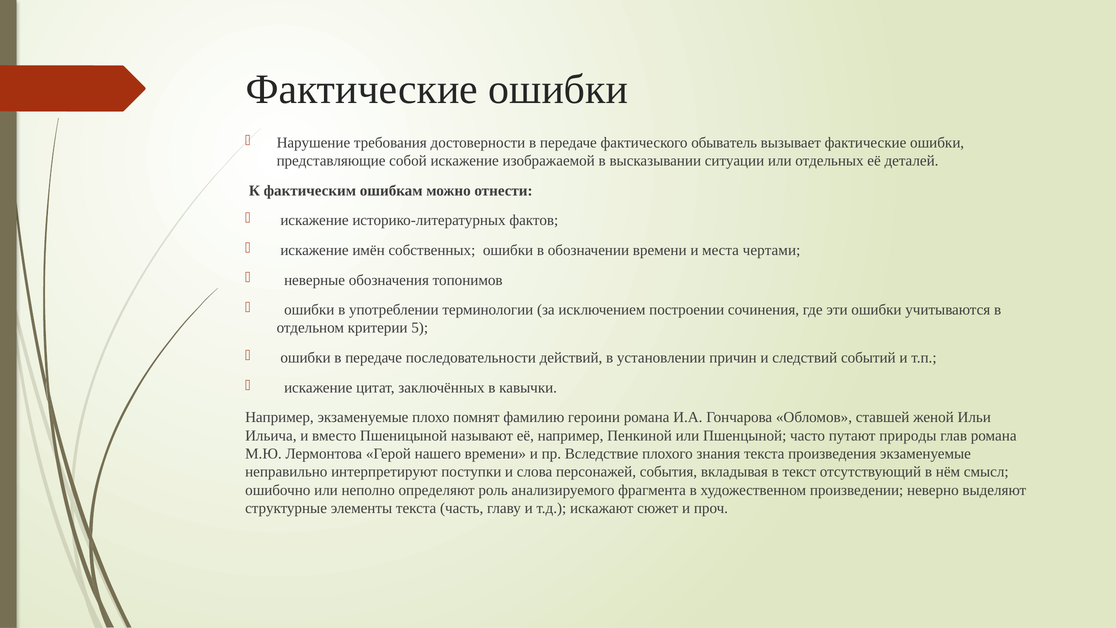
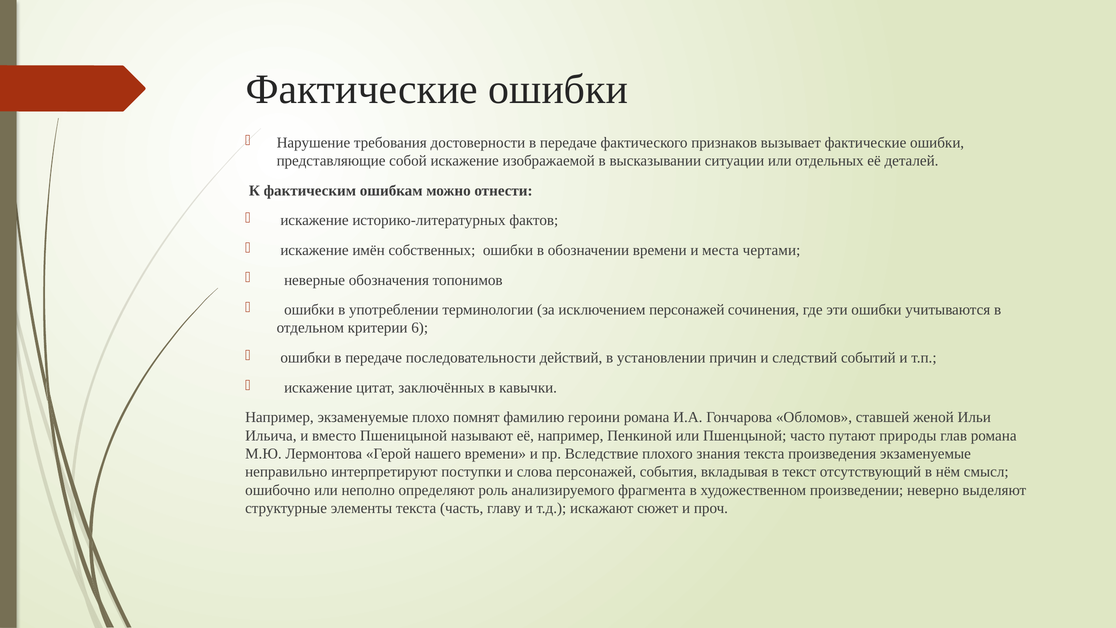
обыватель: обыватель -> признаков
исключением построении: построении -> персонажей
5: 5 -> 6
